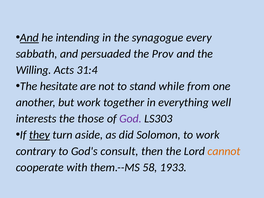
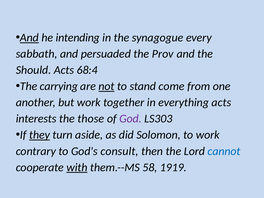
Willing: Willing -> Should
31:4: 31:4 -> 68:4
hesitate: hesitate -> carrying
not underline: none -> present
while: while -> come
everything well: well -> acts
cannot colour: orange -> blue
with underline: none -> present
1933: 1933 -> 1919
